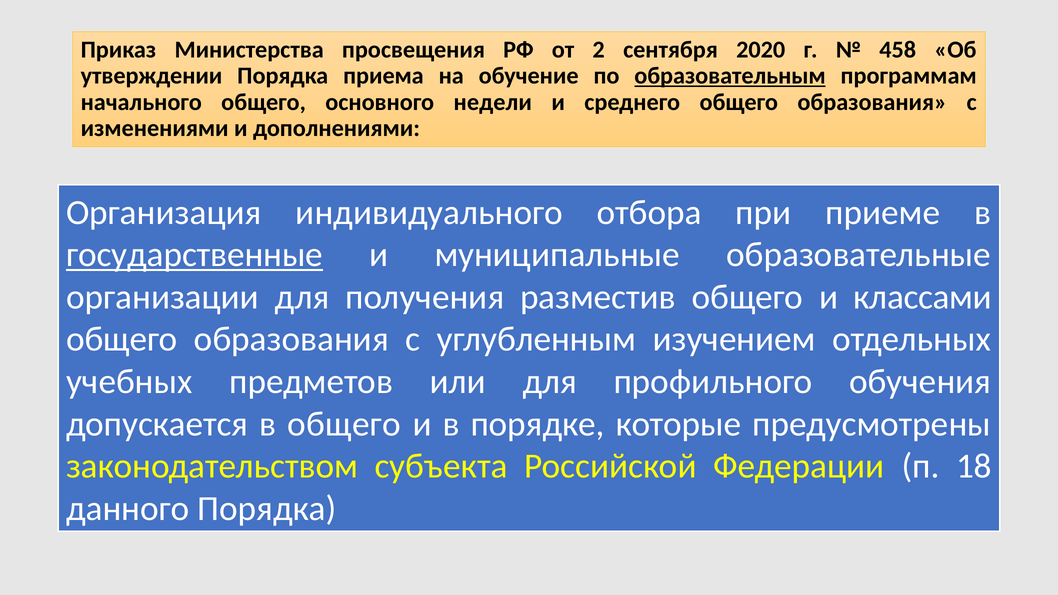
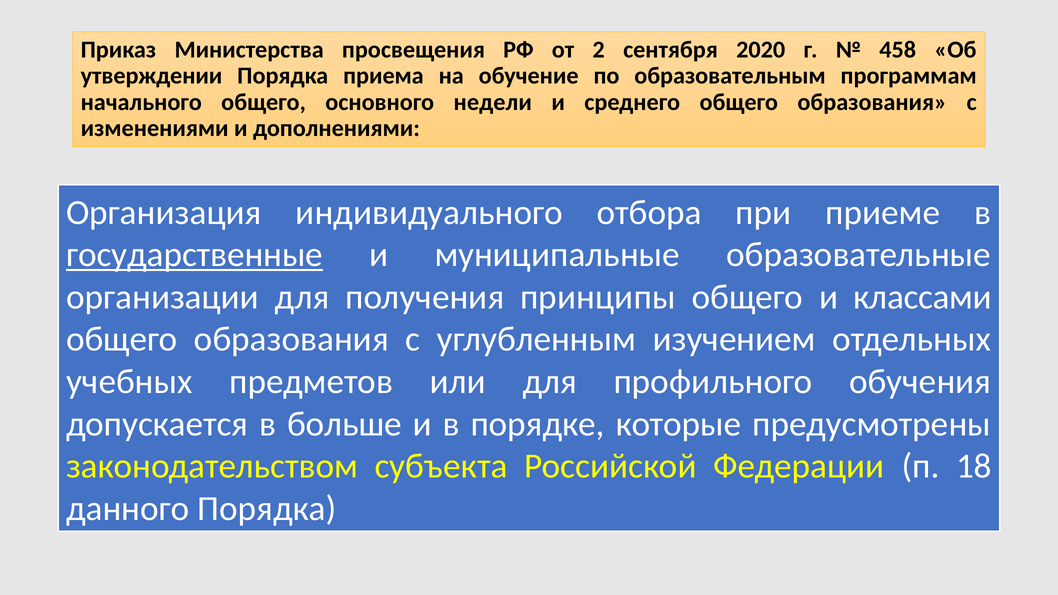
образовательным underline: present -> none
разместив: разместив -> принципы
в общего: общего -> больше
